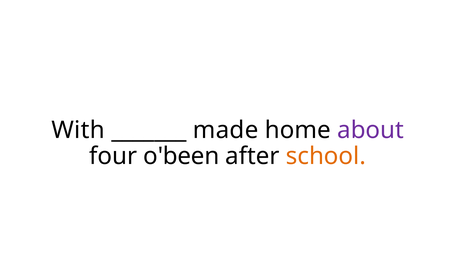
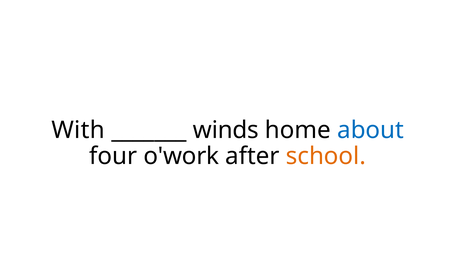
made: made -> winds
about colour: purple -> blue
o'been: o'been -> o'work
